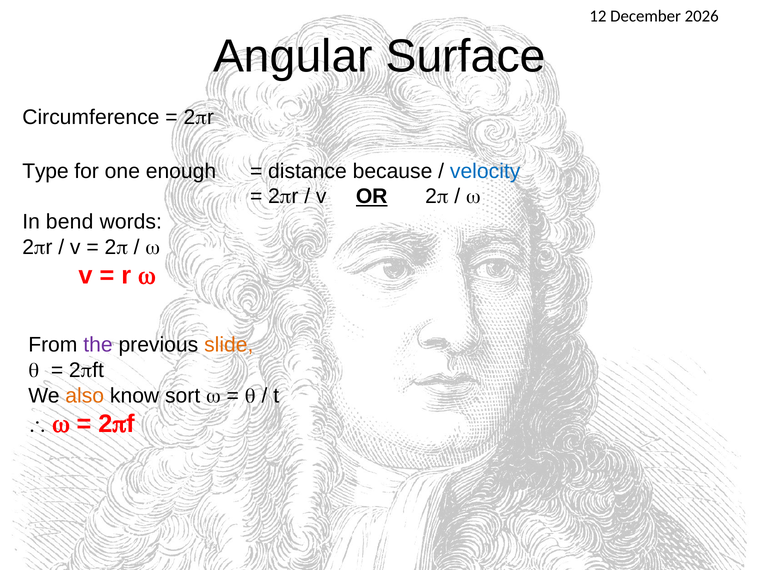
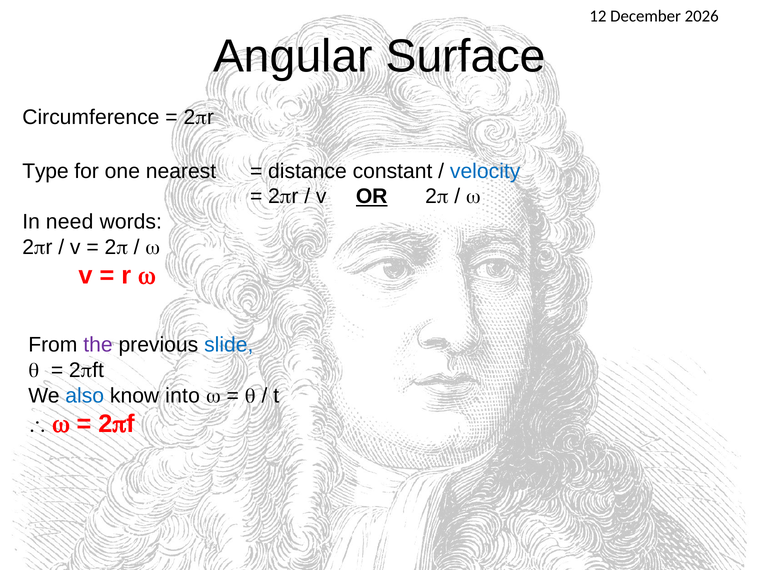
enough: enough -> nearest
because: because -> constant
bend: bend -> need
slide colour: orange -> blue
also colour: orange -> blue
sort: sort -> into
